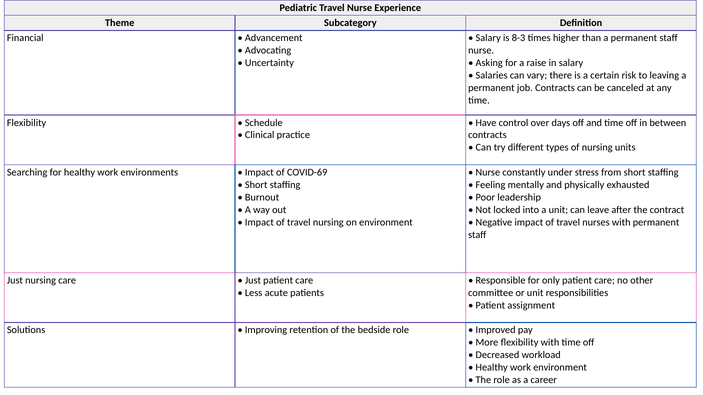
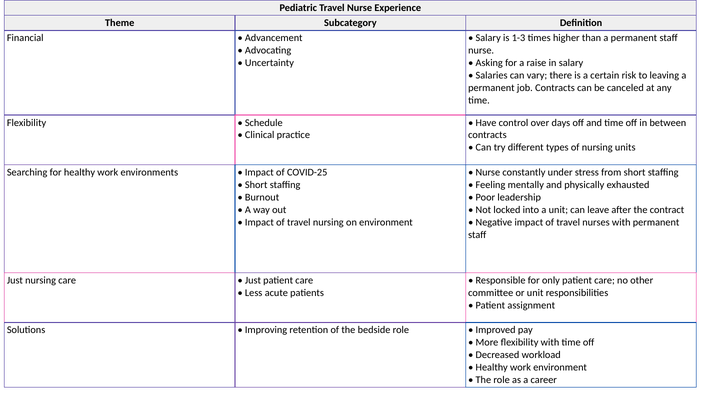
8-3: 8-3 -> 1-3
COVID-69: COVID-69 -> COVID-25
